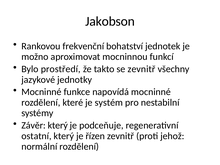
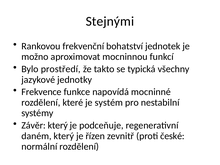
Jakobson: Jakobson -> Stejnými
se zevnitř: zevnitř -> typická
Mocninné at (41, 92): Mocninné -> Frekvence
ostatní: ostatní -> daném
jehož: jehož -> české
